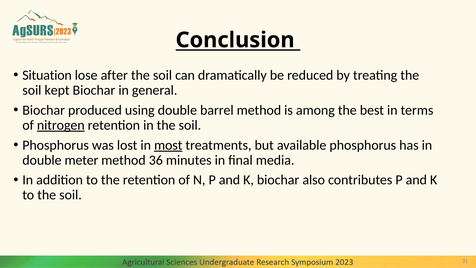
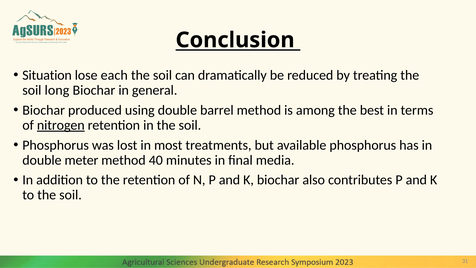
after: after -> each
kept: kept -> long
most underline: present -> none
36: 36 -> 40
